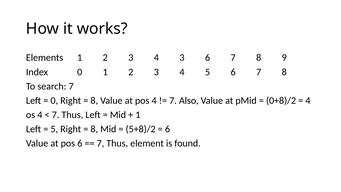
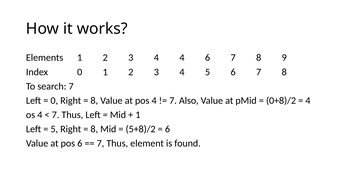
4 3: 3 -> 4
